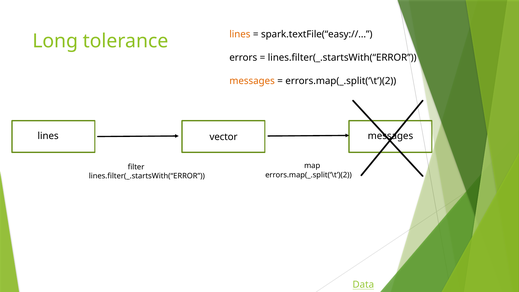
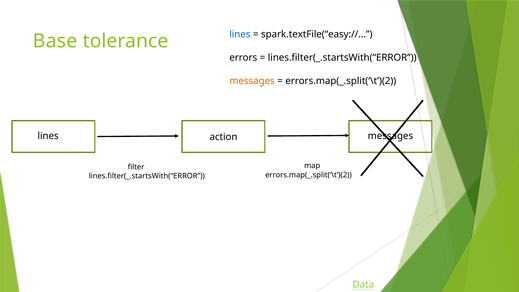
Long: Long -> Base
lines at (240, 34) colour: orange -> blue
vector: vector -> action
